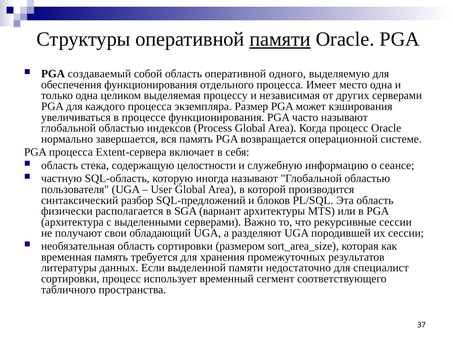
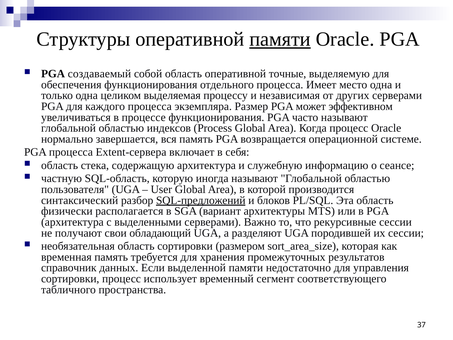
одного: одного -> точные
кэширования: кэширования -> эффективном
содержащую целостности: целостности -> архитектура
SQL-предложений underline: none -> present
литературы: литературы -> справочник
специалист: специалист -> управления
